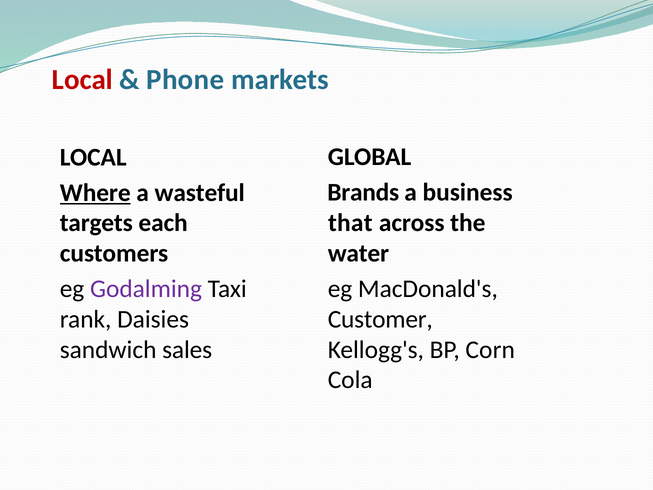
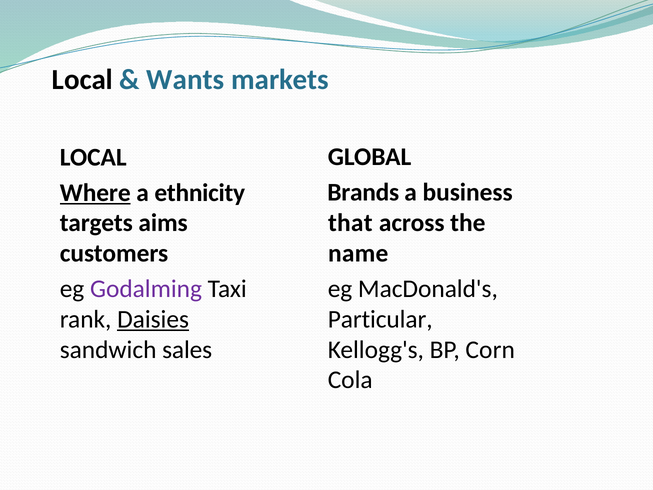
Local at (82, 80) colour: red -> black
Phone: Phone -> Wants
wasteful: wasteful -> ethnicity
each: each -> aims
water: water -> name
Customer: Customer -> Particular
Daisies underline: none -> present
